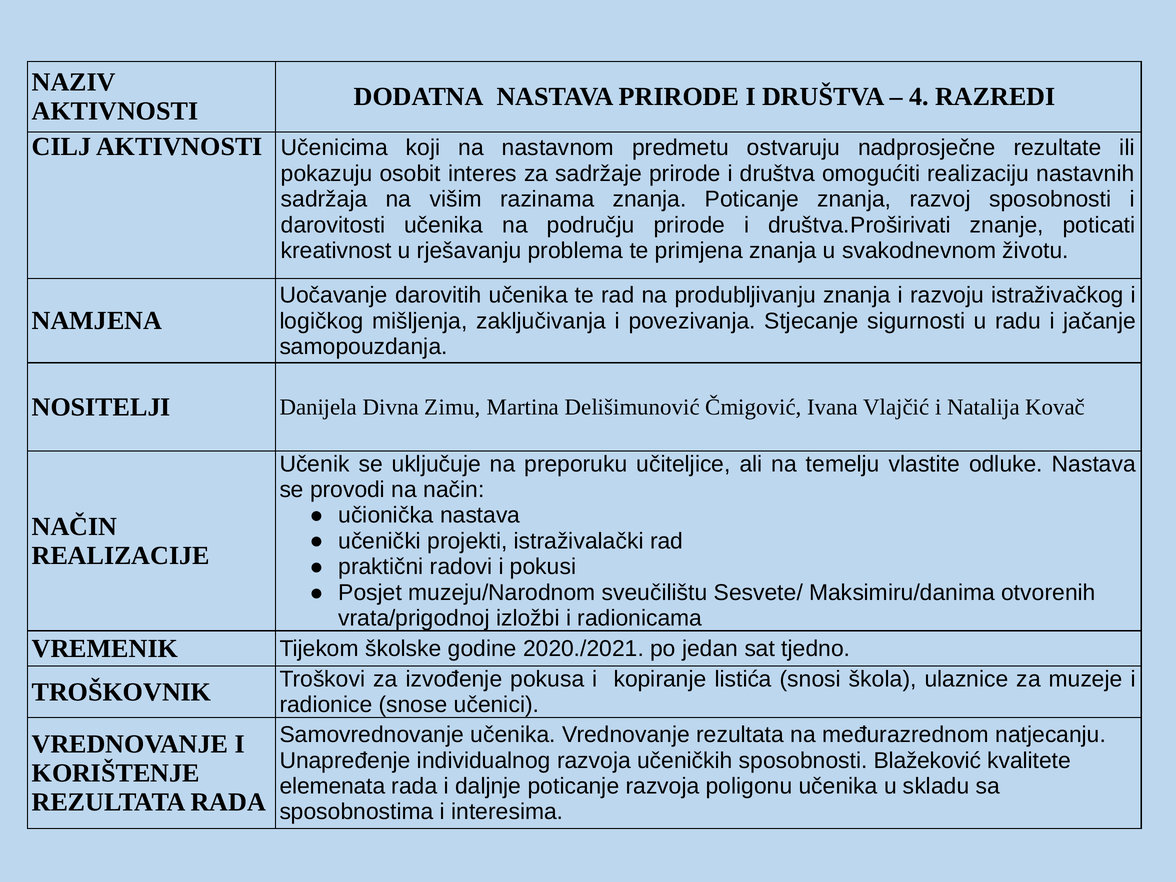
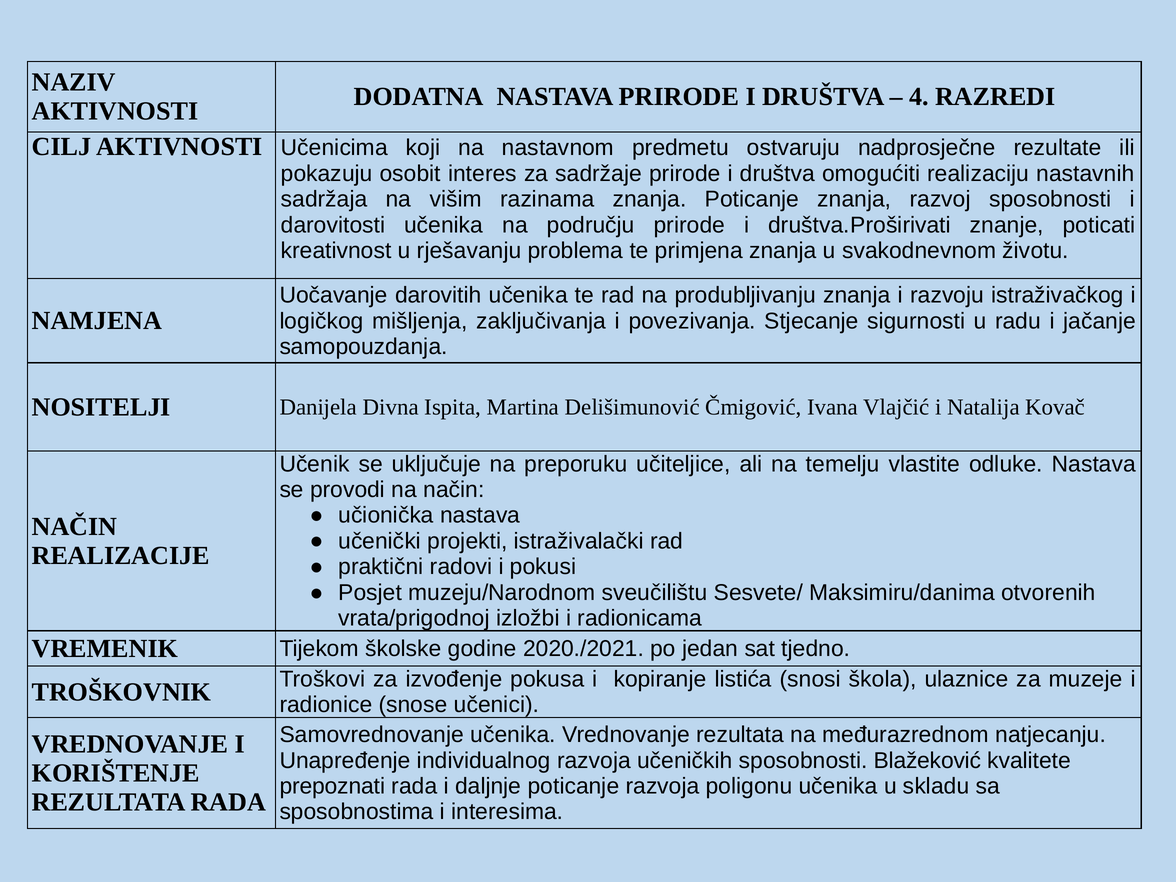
Zimu: Zimu -> Ispita
elemenata: elemenata -> prepoznati
